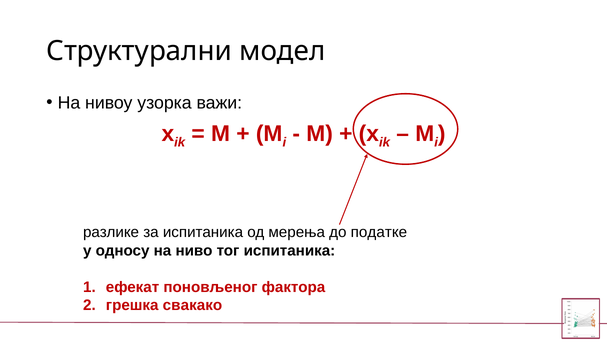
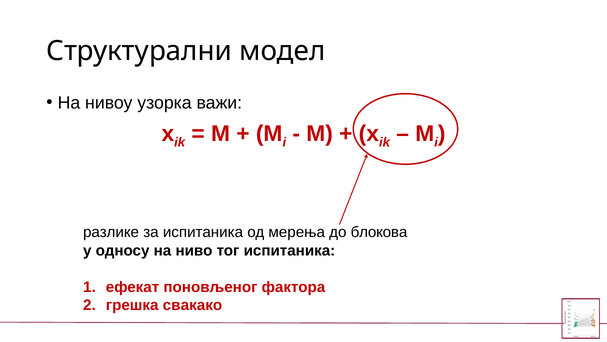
податке: податке -> блокова
